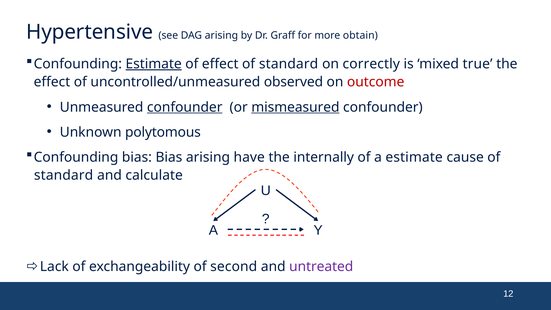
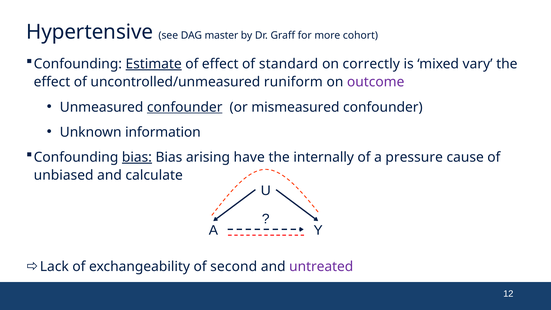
DAG arising: arising -> master
obtain: obtain -> cohort
true: true -> vary
observed: observed -> runiform
outcome colour: red -> purple
mismeasured underline: present -> none
polytomous: polytomous -> information
bias at (137, 157) underline: none -> present
a estimate: estimate -> pressure
standard at (64, 175): standard -> unbiased
